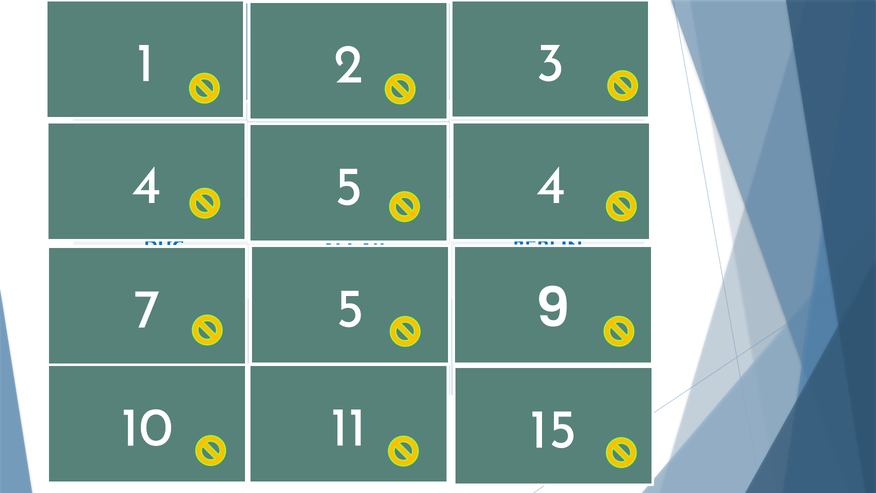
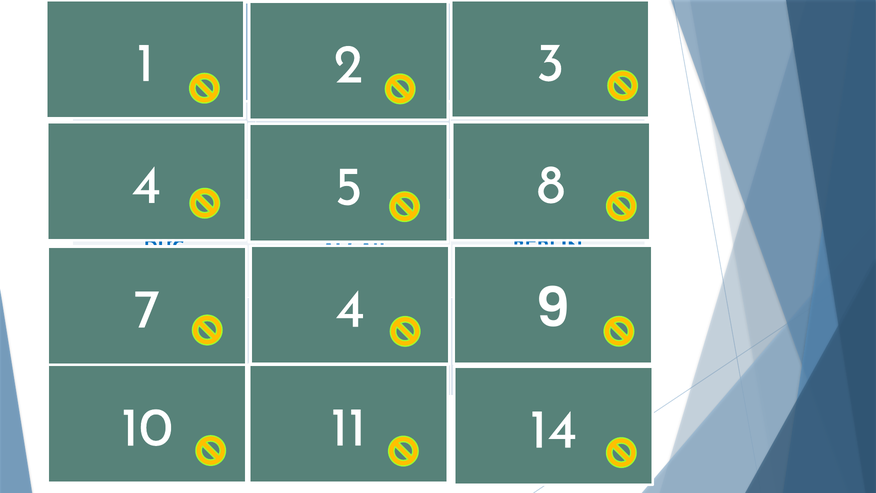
5 4: 4 -> 8
7 5: 5 -> 4
15: 15 -> 14
